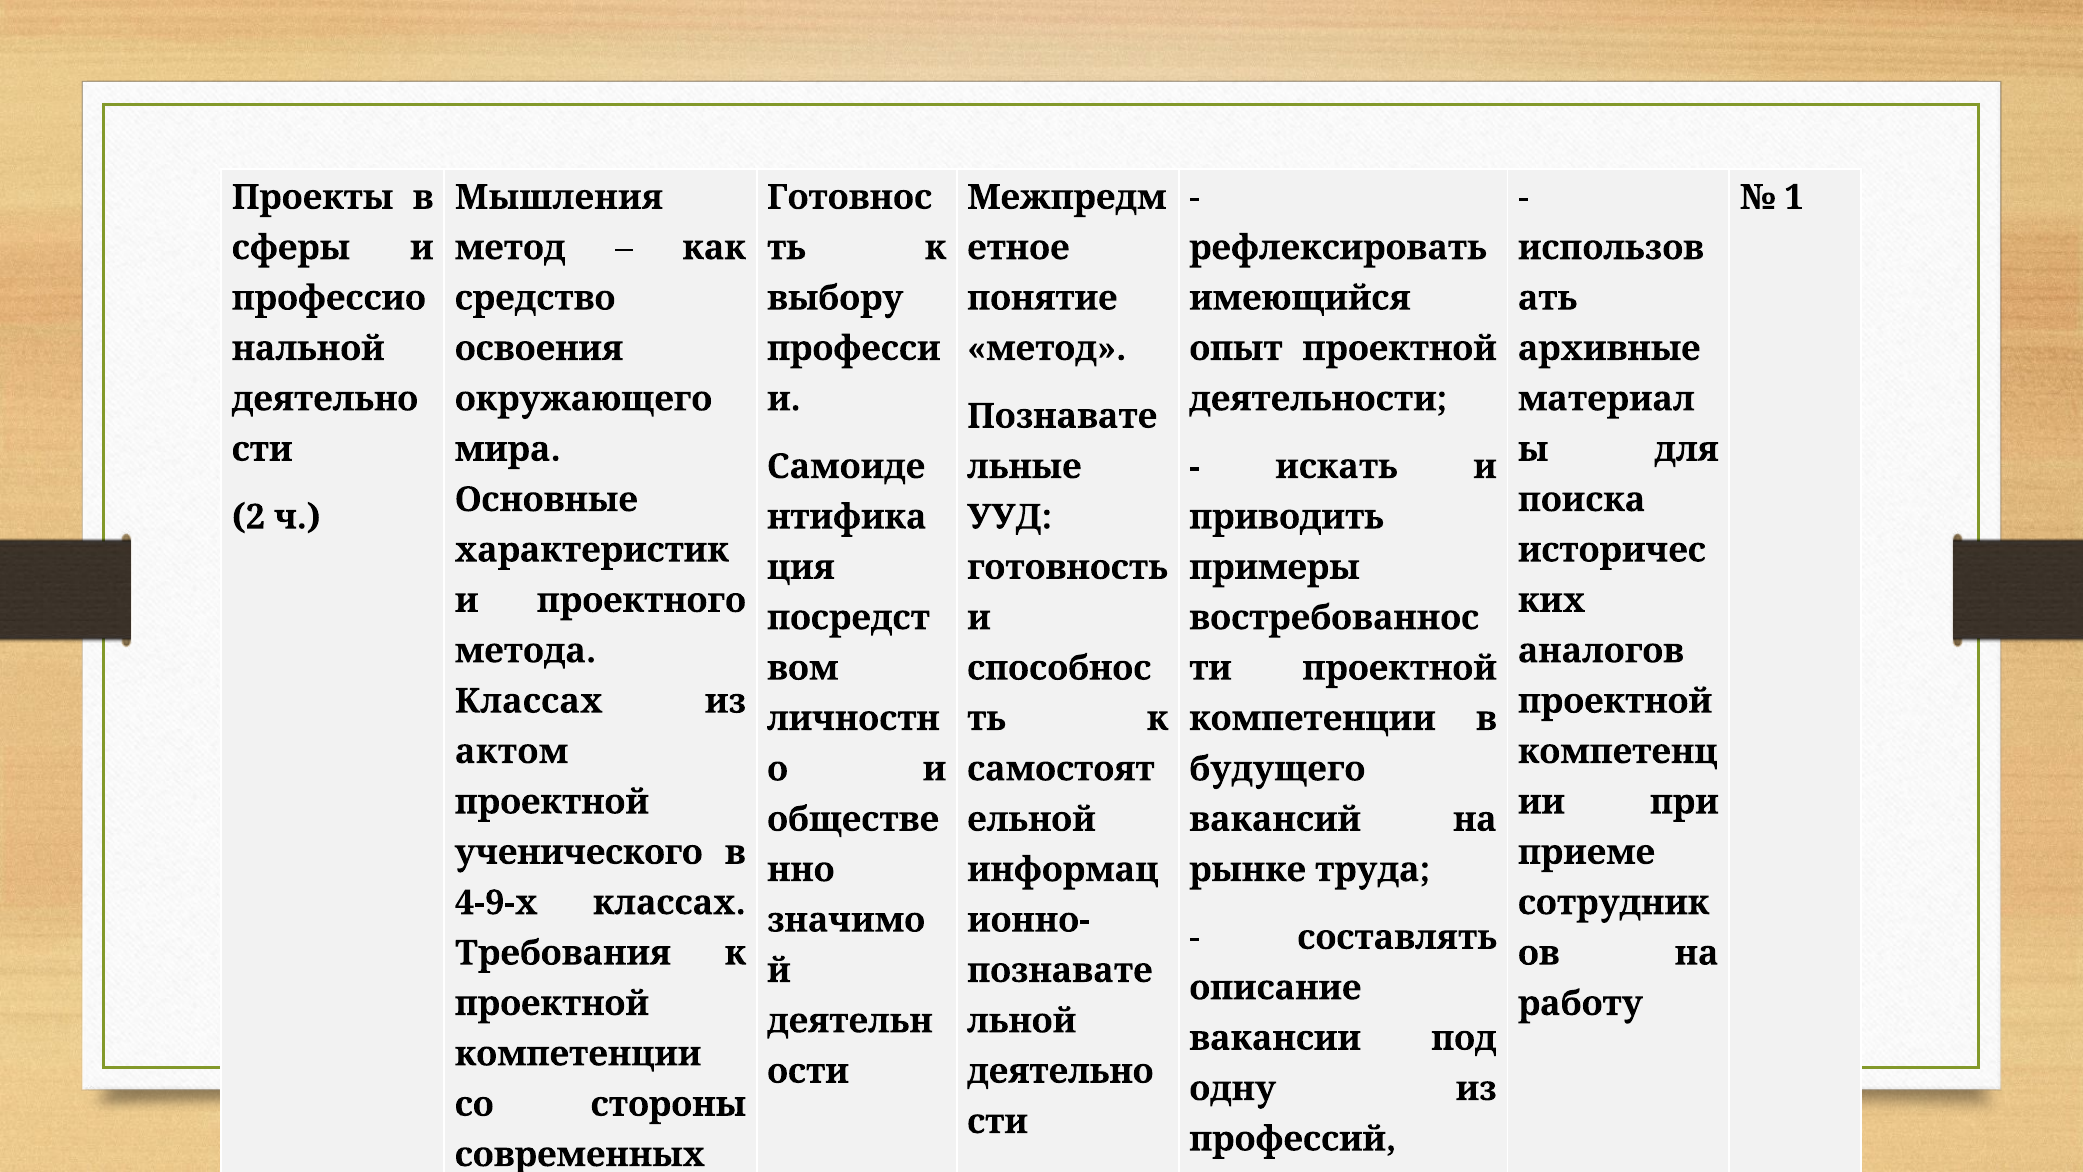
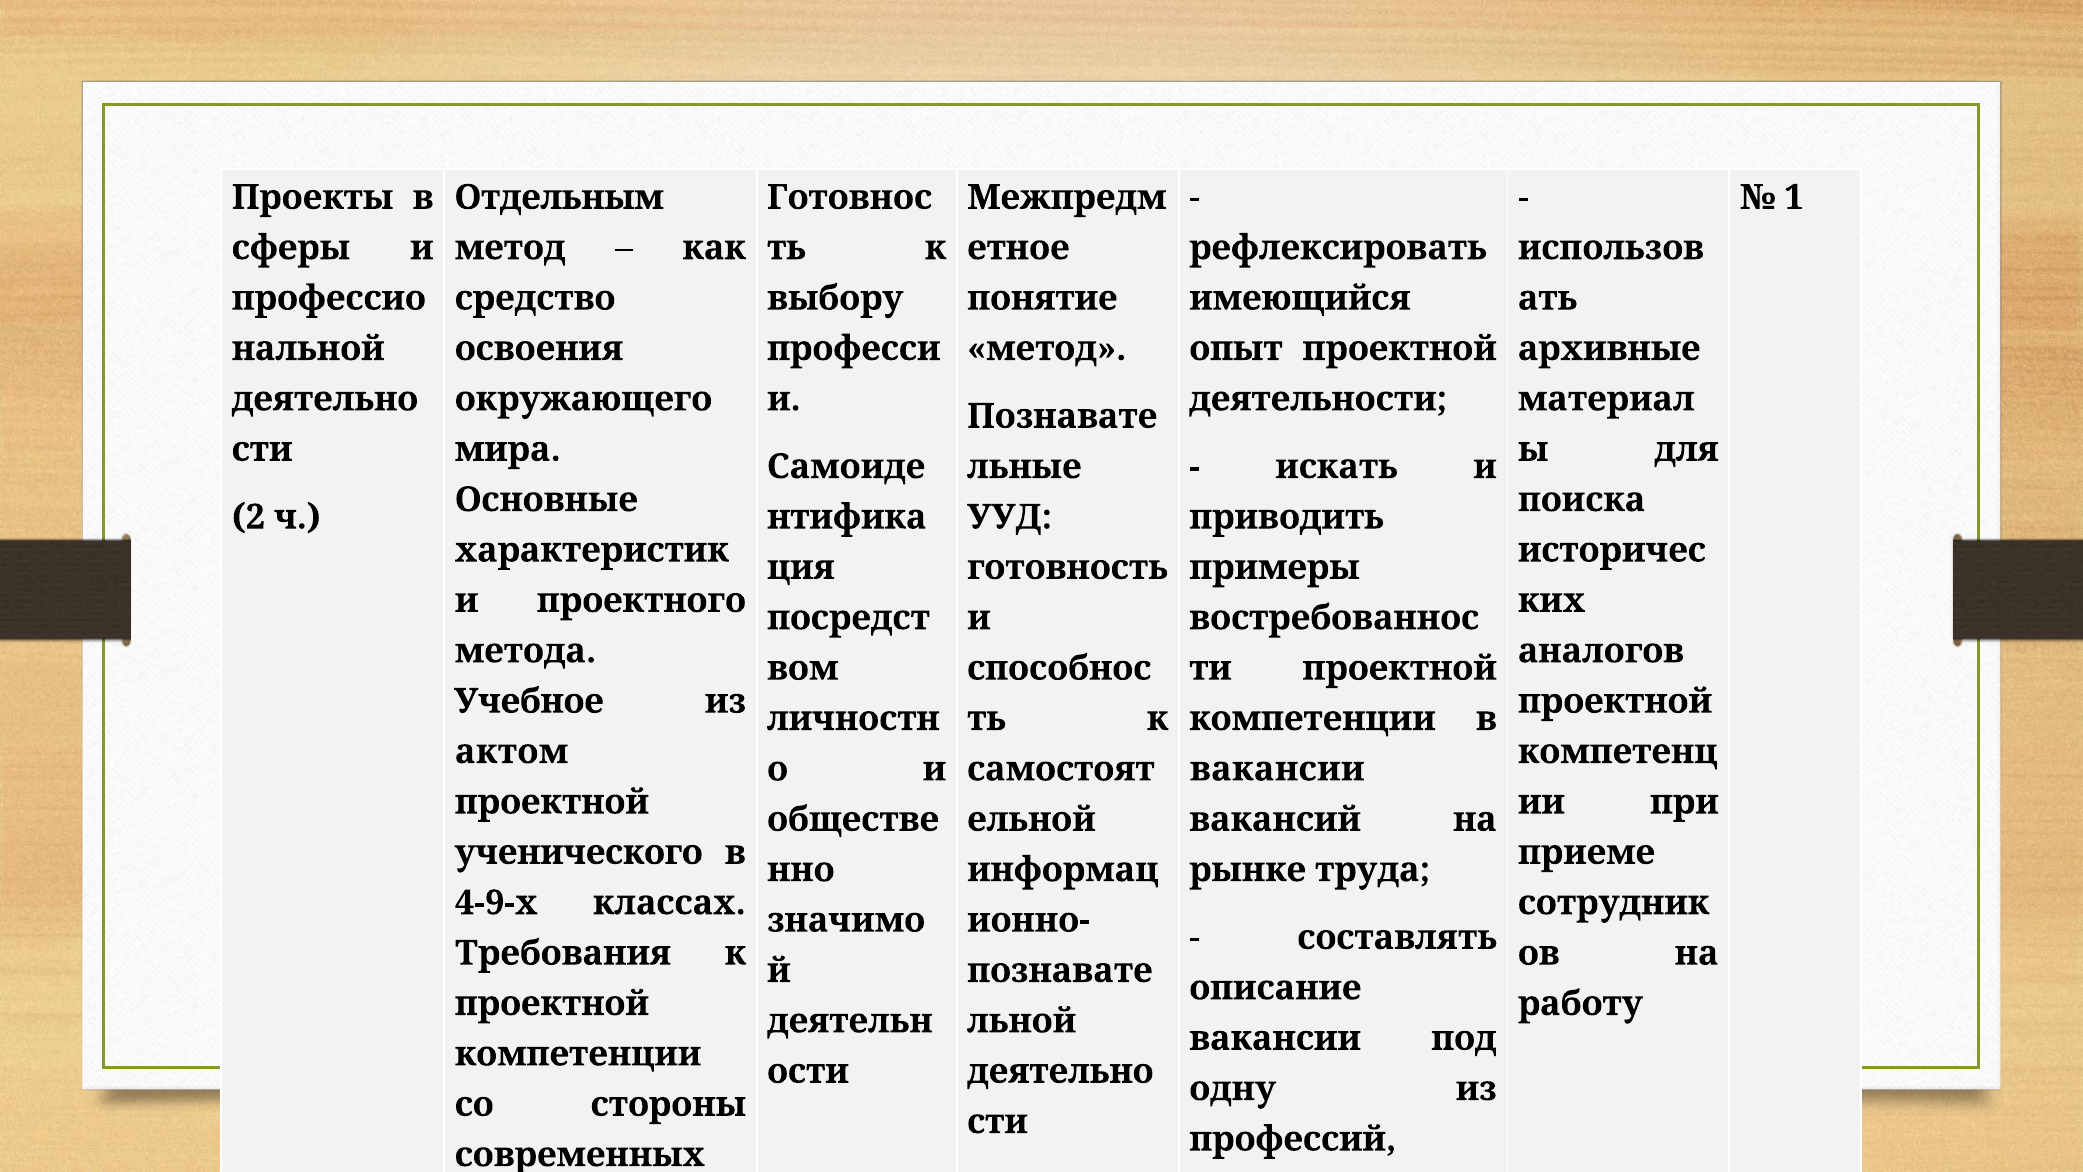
Мышления: Мышления -> Отдельным
Классах at (529, 701): Классах -> Учебное
будущего at (1277, 769): будущего -> вакансии
